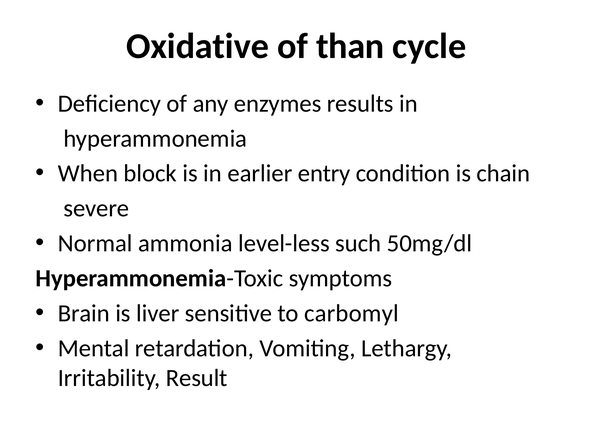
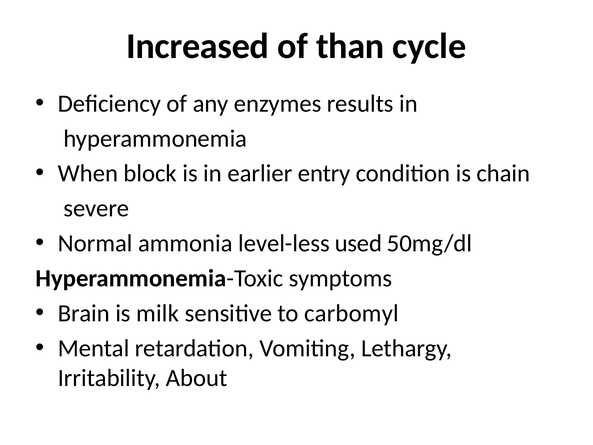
Oxidative: Oxidative -> Increased
such: such -> used
liver: liver -> milk
Result: Result -> About
